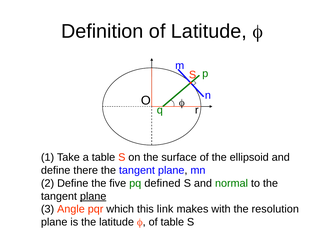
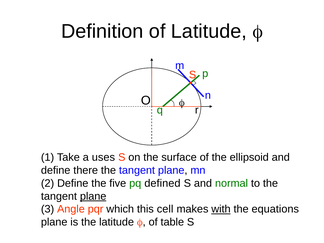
a table: table -> uses
link: link -> cell
with underline: none -> present
resolution: resolution -> equations
